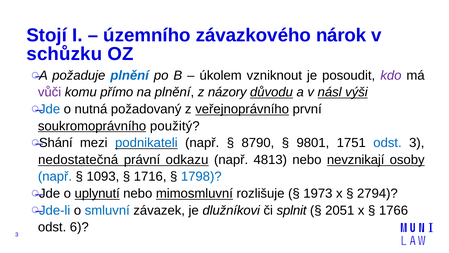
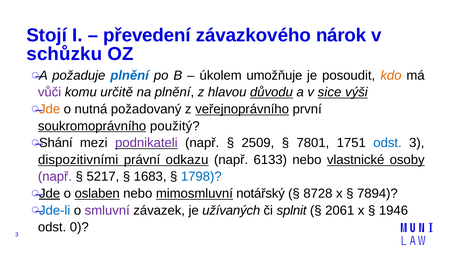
územního: územního -> převedení
vzniknout: vzniknout -> umožňuje
kdo colour: purple -> orange
přímo: přímo -> určitě
názory: názory -> hlavou
násl: násl -> sice
Jde at (50, 109) colour: blue -> orange
podnikateli colour: blue -> purple
8790: 8790 -> 2509
9801: 9801 -> 7801
nedostatečná: nedostatečná -> dispozitivními
4813: 4813 -> 6133
nevznikají: nevznikají -> vlastnické
např at (55, 176) colour: blue -> purple
1093: 1093 -> 5217
1716: 1716 -> 1683
Jde at (50, 193) underline: none -> present
uplynutí: uplynutí -> oslaben
rozlišuje: rozlišuje -> notářský
1973: 1973 -> 8728
2794: 2794 -> 7894
smluvní colour: blue -> purple
dlužníkovi: dlužníkovi -> užívaných
2051: 2051 -> 2061
1766: 1766 -> 1946
6: 6 -> 0
